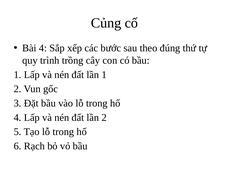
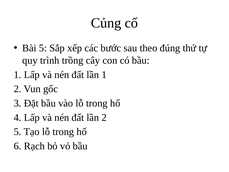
Bài 4: 4 -> 5
